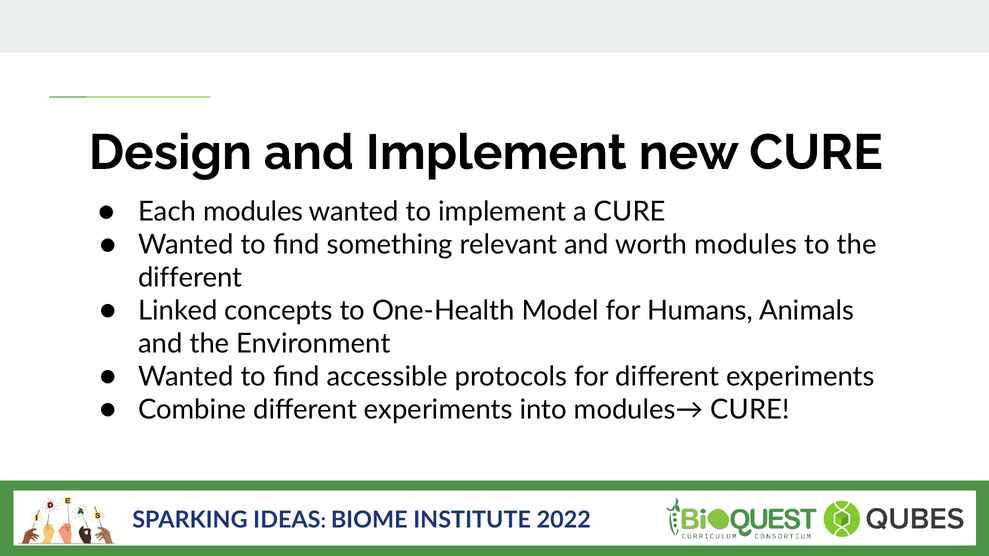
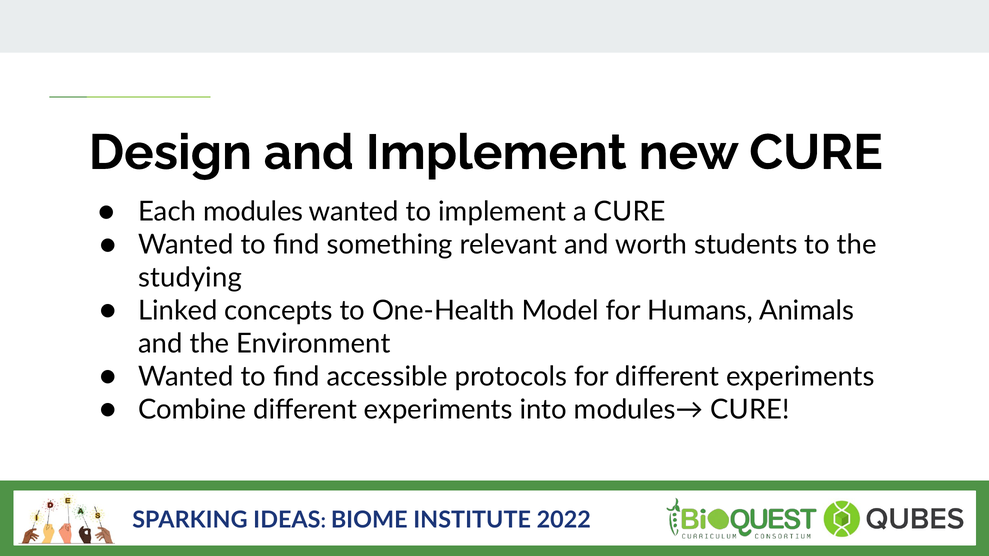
worth modules: modules -> students
different at (190, 278): different -> studying
